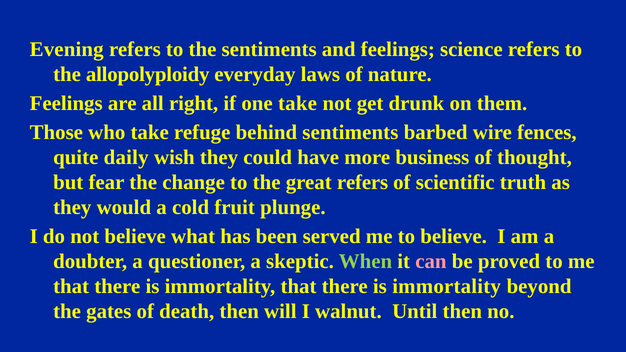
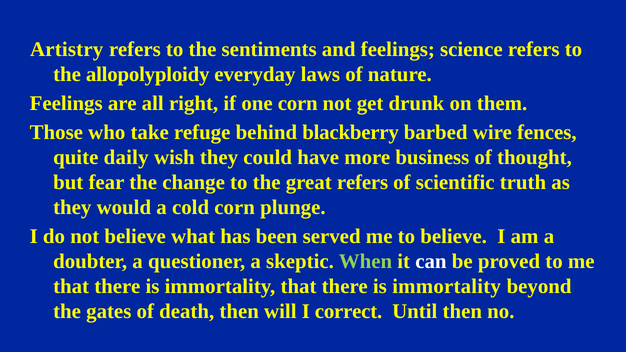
Evening: Evening -> Artistry
one take: take -> corn
behind sentiments: sentiments -> blackberry
cold fruit: fruit -> corn
can colour: pink -> white
walnut: walnut -> correct
